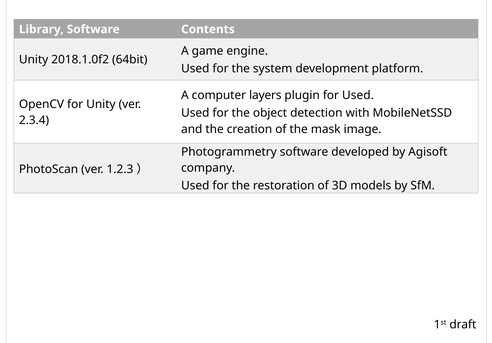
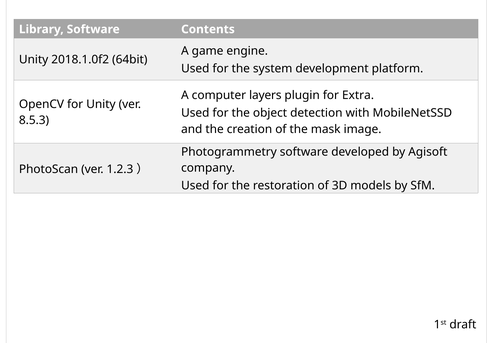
for Used: Used -> Extra
2.3.4: 2.3.4 -> 8.5.3
